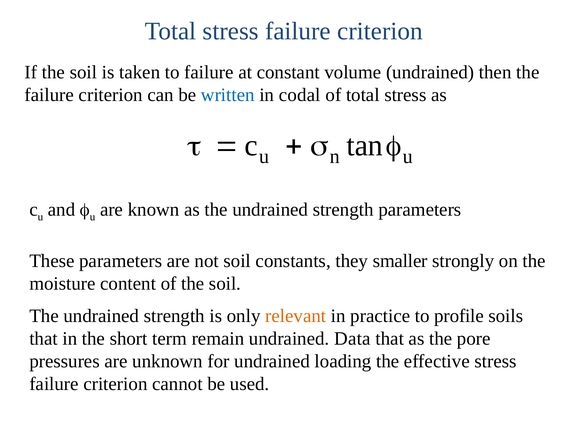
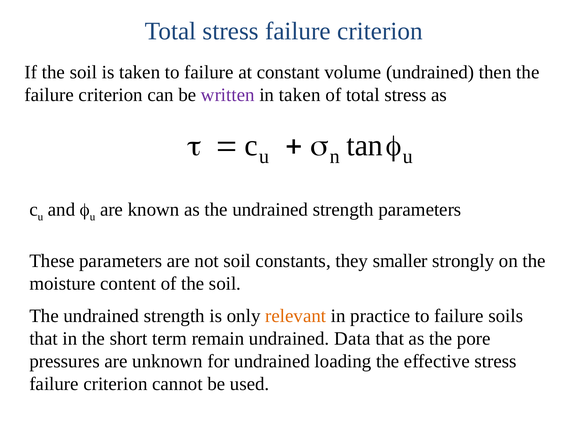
written colour: blue -> purple
in codal: codal -> taken
practice to profile: profile -> failure
